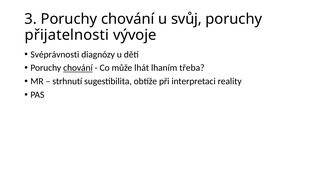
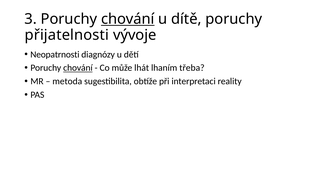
chování at (128, 19) underline: none -> present
svůj: svůj -> dítě
Svéprávnosti: Svéprávnosti -> Neopatrnosti
strhnutí: strhnutí -> metoda
